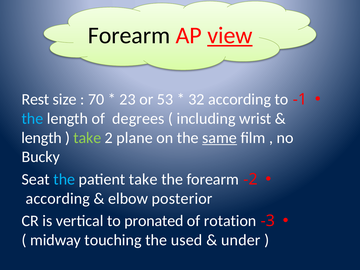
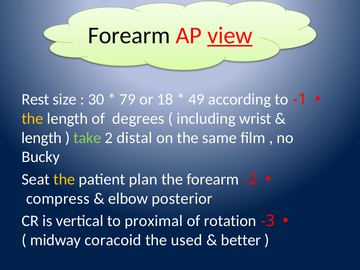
70: 70 -> 30
23: 23 -> 79
53: 53 -> 18
32: 32 -> 49
the at (32, 119) colour: light blue -> yellow
plane: plane -> distal
same underline: present -> none
the at (64, 179) colour: light blue -> yellow
patient take: take -> plan
according at (58, 199): according -> compress
pronated: pronated -> proximal
touching: touching -> coracoid
under: under -> better
